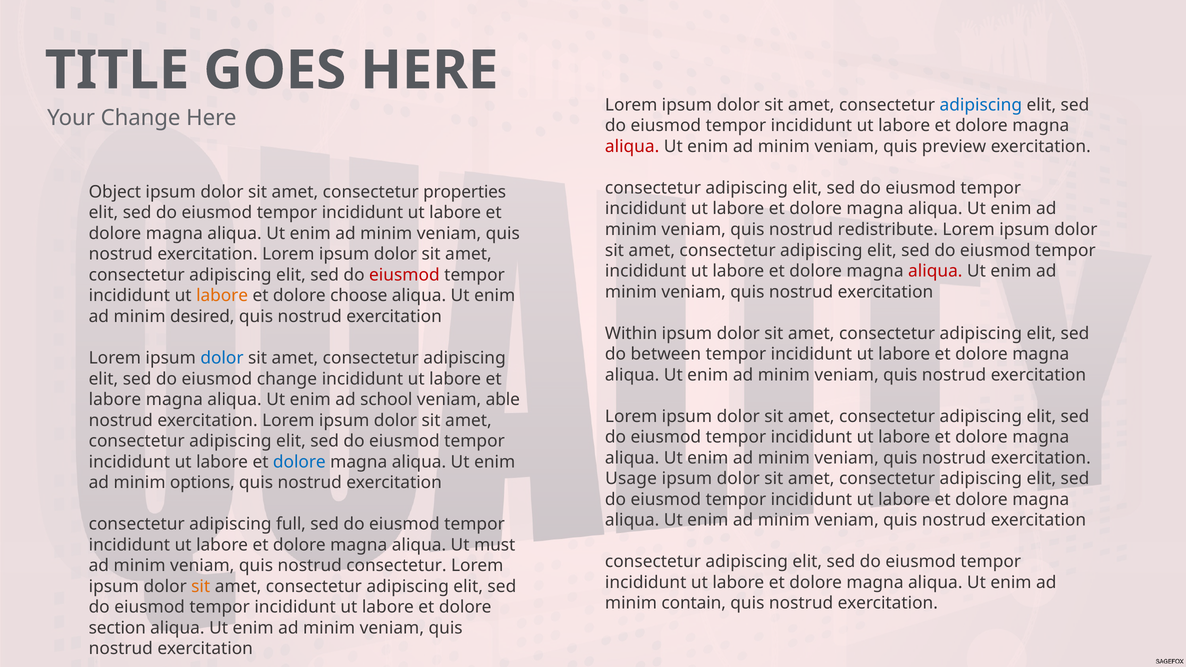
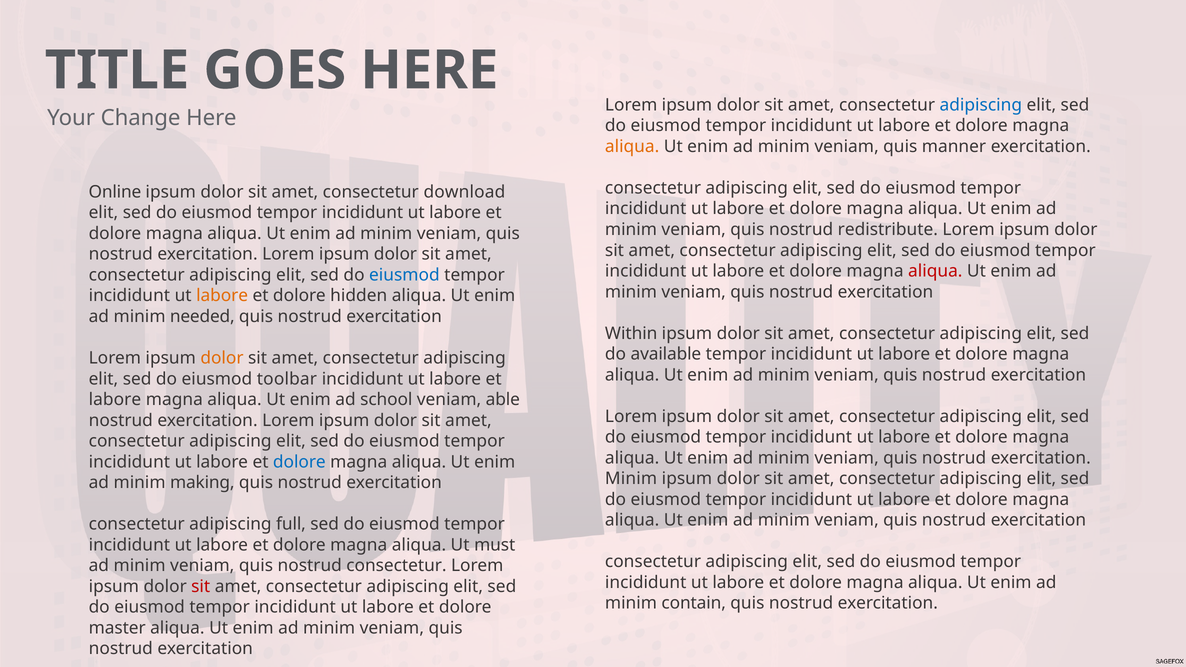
aliqua at (632, 147) colour: red -> orange
preview: preview -> manner
Object: Object -> Online
properties: properties -> download
eiusmod at (404, 275) colour: red -> blue
choose: choose -> hidden
desired: desired -> needed
between: between -> available
dolor at (222, 358) colour: blue -> orange
eiusmod change: change -> toolbar
Usage at (631, 479): Usage -> Minim
options: options -> making
sit at (201, 587) colour: orange -> red
section: section -> master
